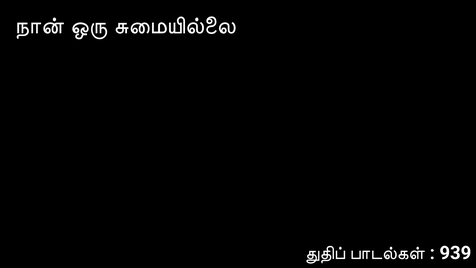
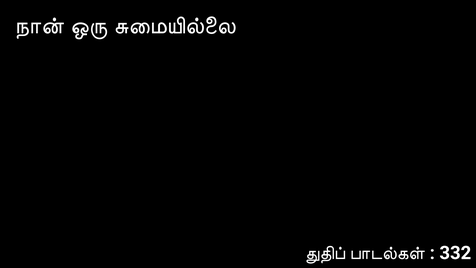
939: 939 -> 332
